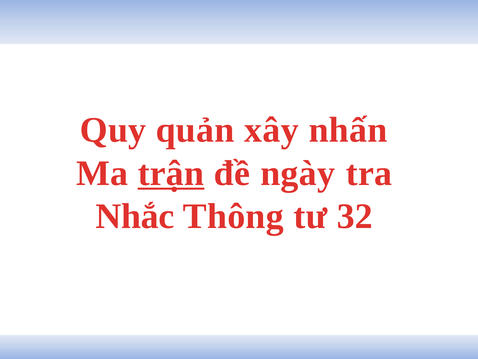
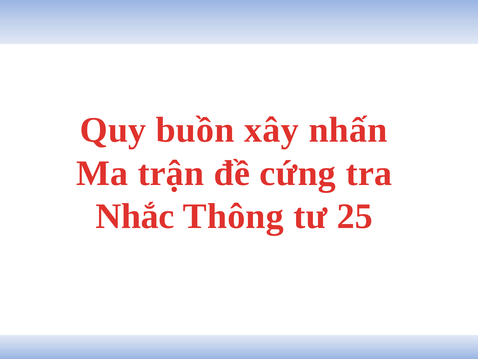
quản: quản -> buồn
trận underline: present -> none
ngày: ngày -> cứng
32: 32 -> 25
